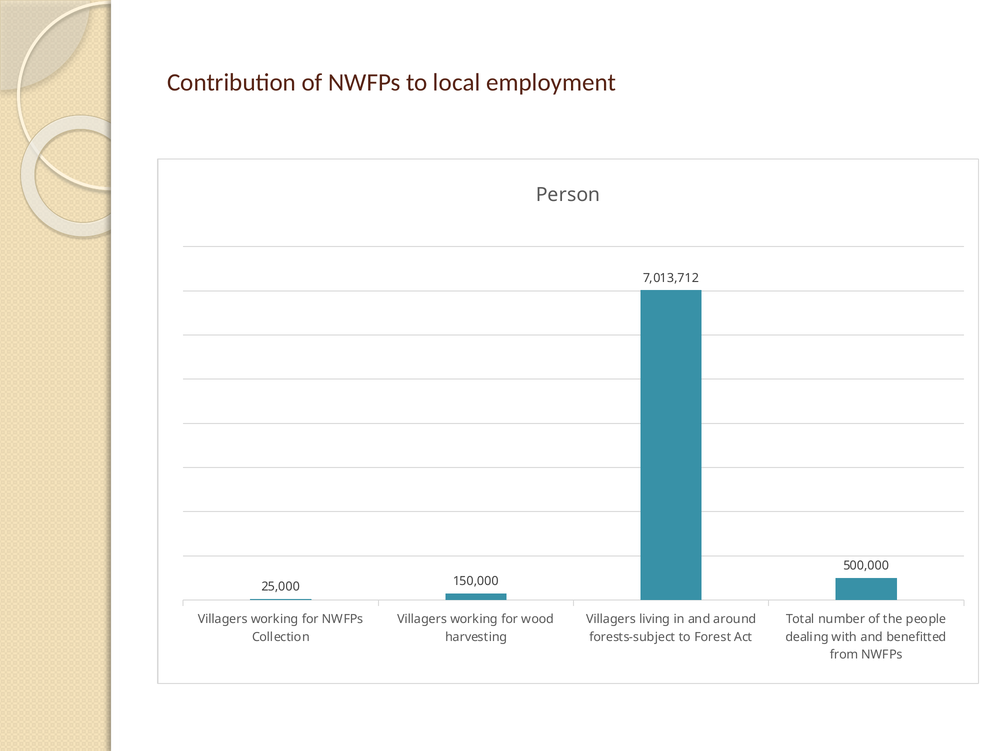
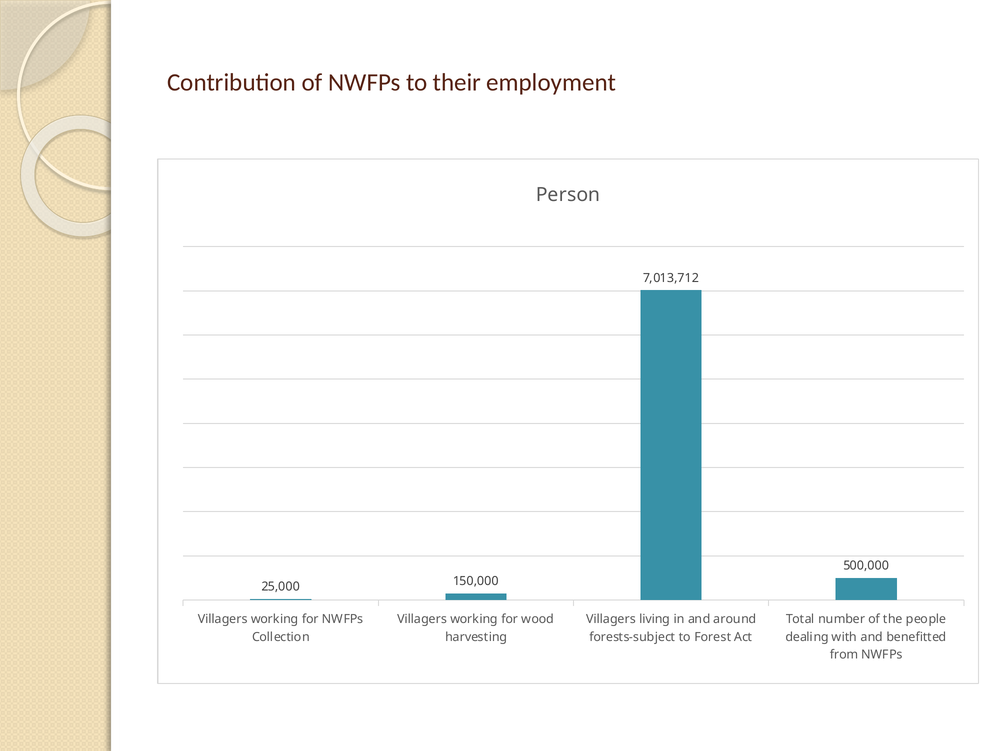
local: local -> their
